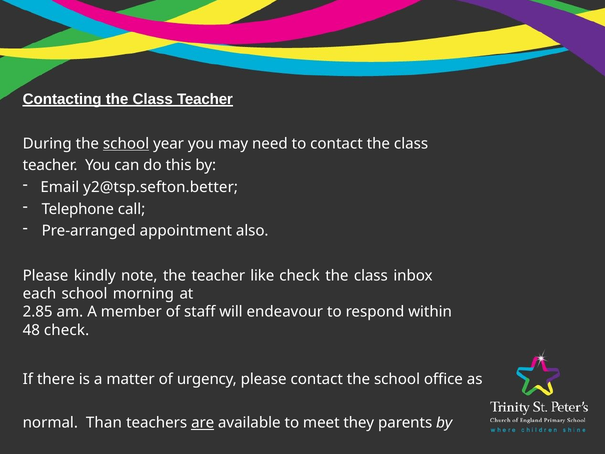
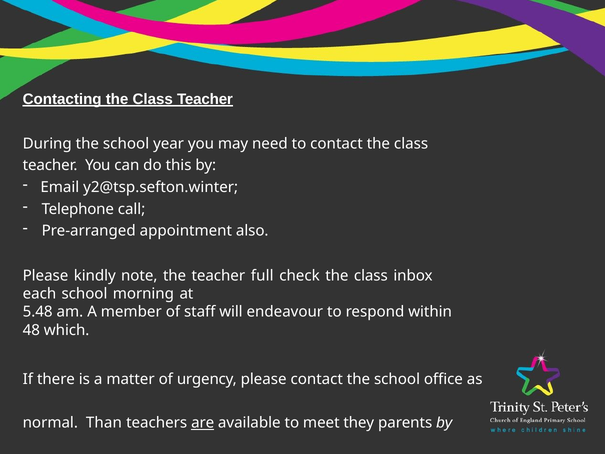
school at (126, 144) underline: present -> none
y2@tsp.sefton.better: y2@tsp.sefton.better -> y2@tsp.sefton.winter
like: like -> full
2.85: 2.85 -> 5.48
48 check: check -> which
